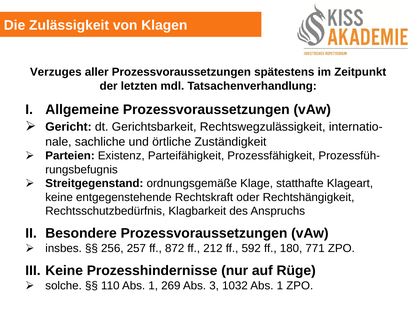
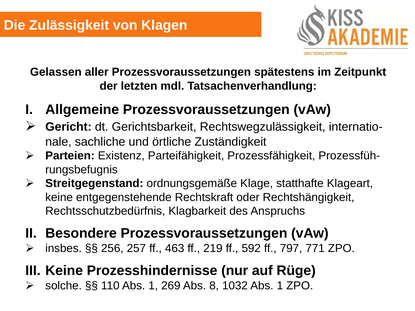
Verzuges: Verzuges -> Gelassen
872: 872 -> 463
212: 212 -> 219
180: 180 -> 797
3: 3 -> 8
